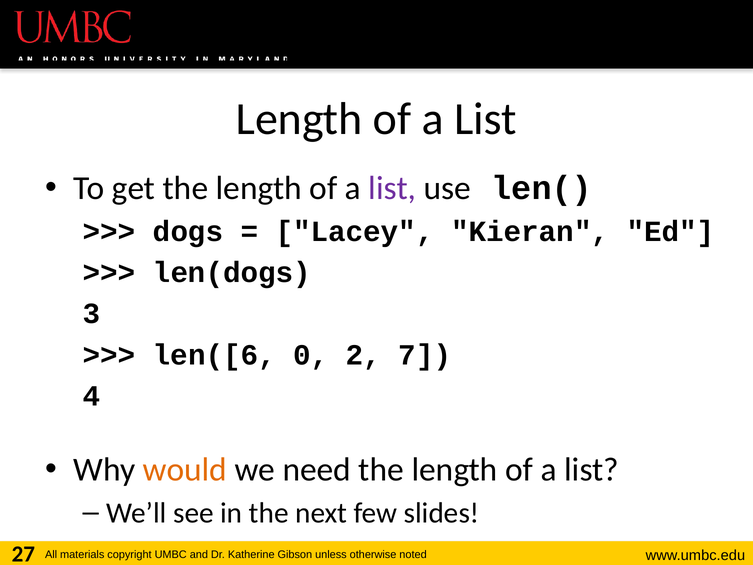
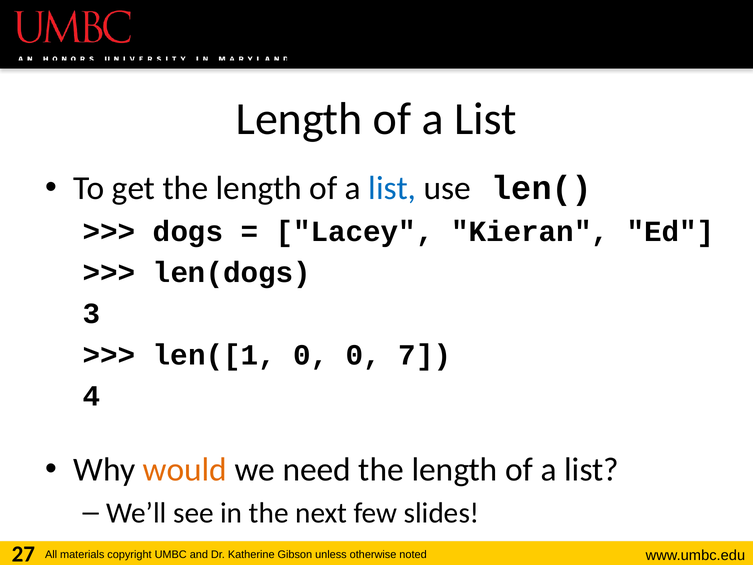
list at (392, 188) colour: purple -> blue
len([6: len([6 -> len([1
0 2: 2 -> 0
